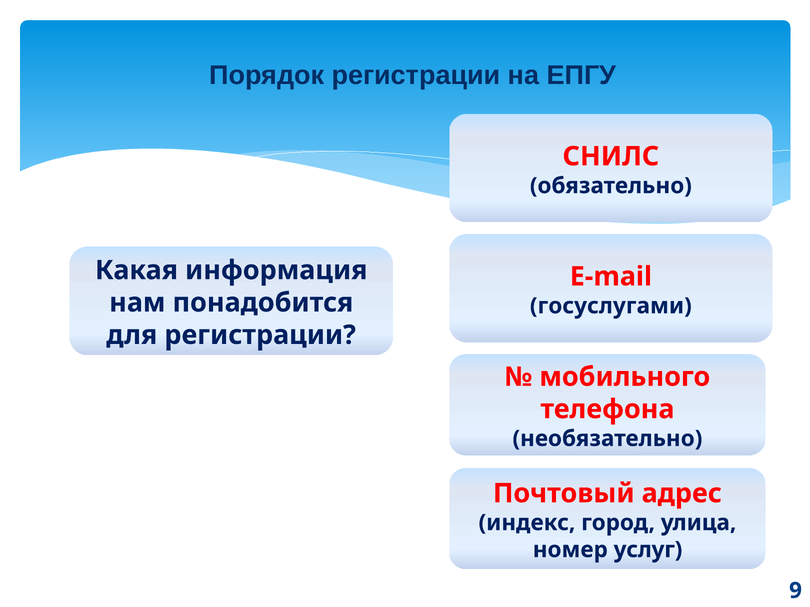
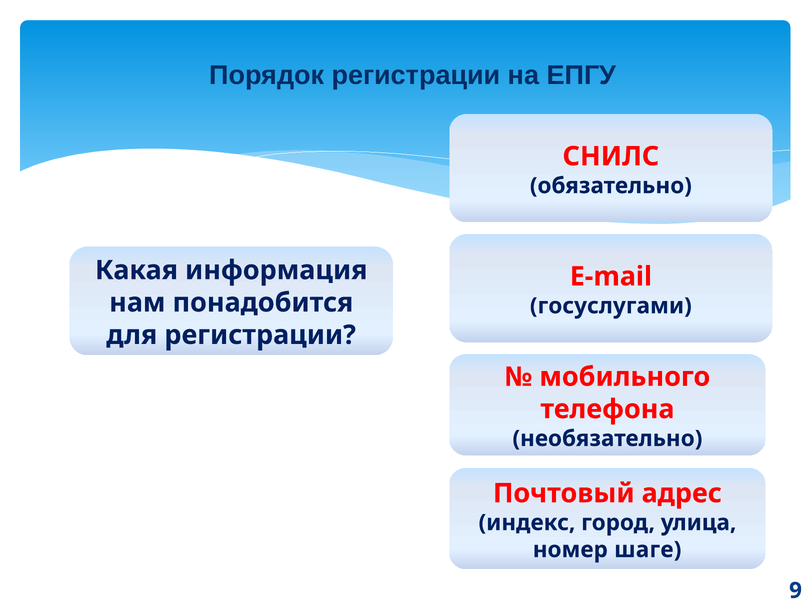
услуг: услуг -> шаге
